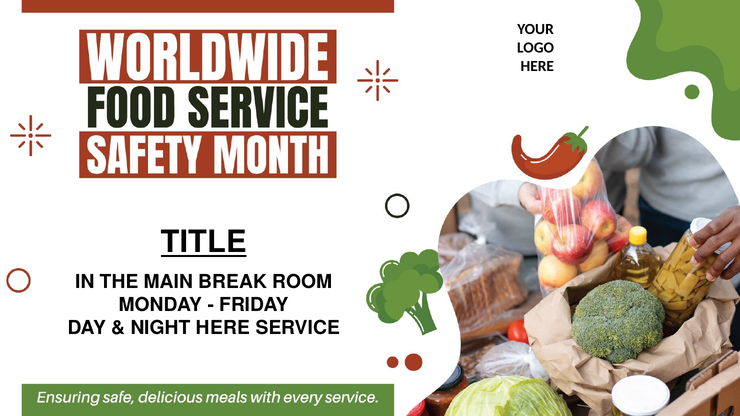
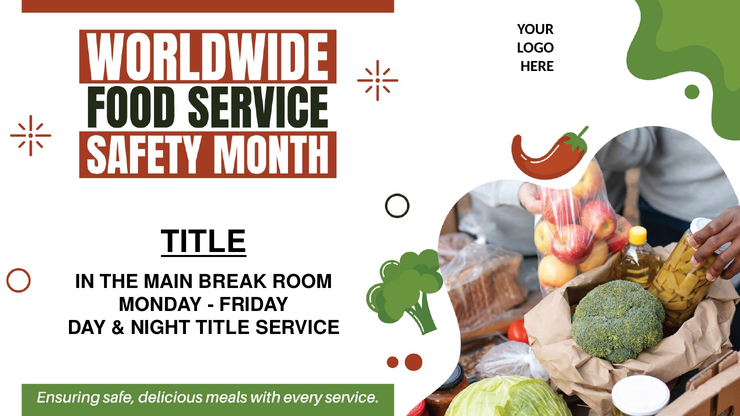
NIGHT HERE: HERE -> TITLE
